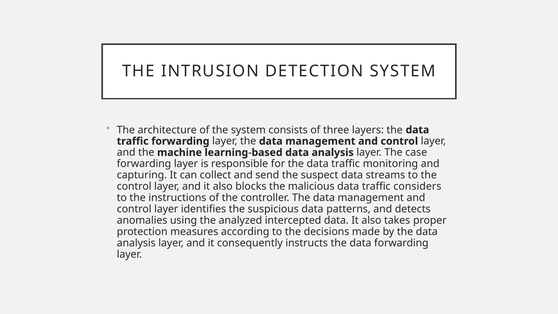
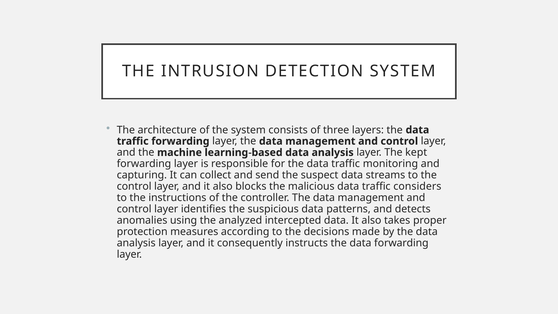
case: case -> kept
